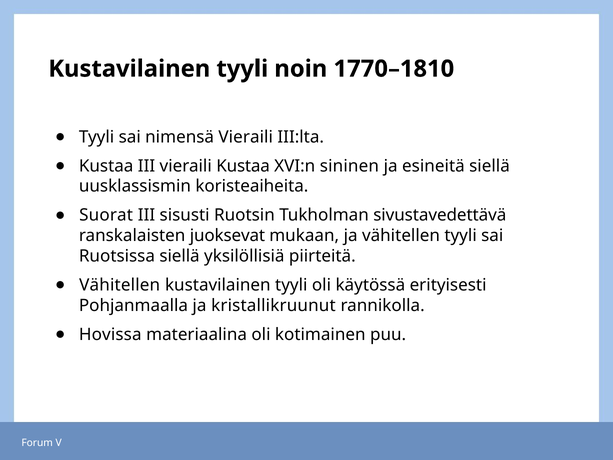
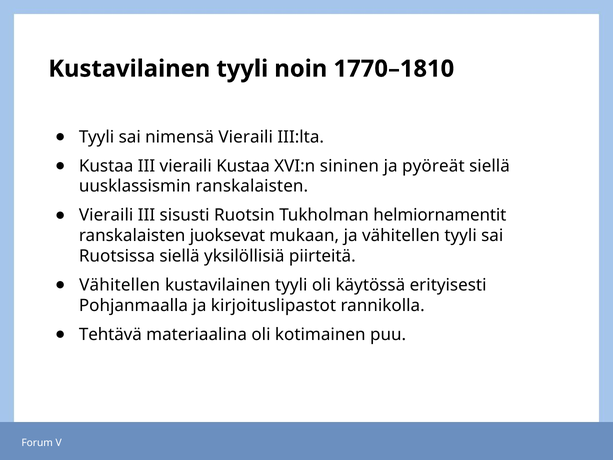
esineitä: esineitä -> pyöreät
uusklassismin koristeaiheita: koristeaiheita -> ranskalaisten
Suorat at (106, 215): Suorat -> Vieraili
sivustavedettävä: sivustavedettävä -> helmiornamentit
kristallikruunut: kristallikruunut -> kirjoituslipastot
Hovissa: Hovissa -> Tehtävä
